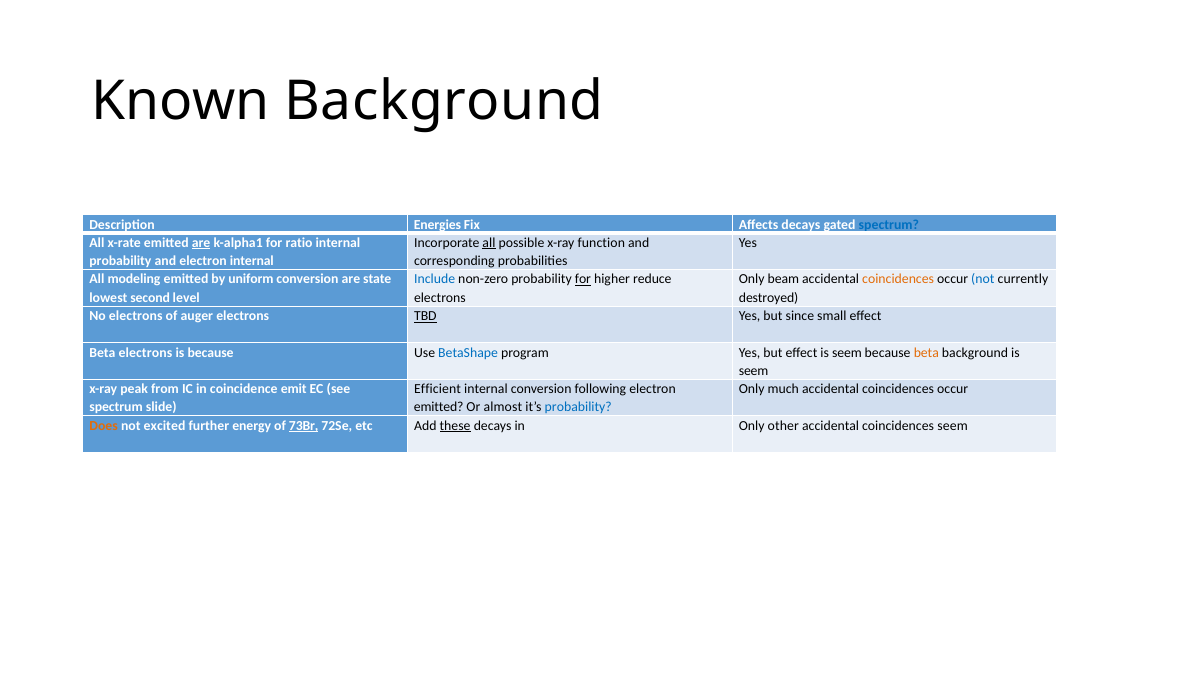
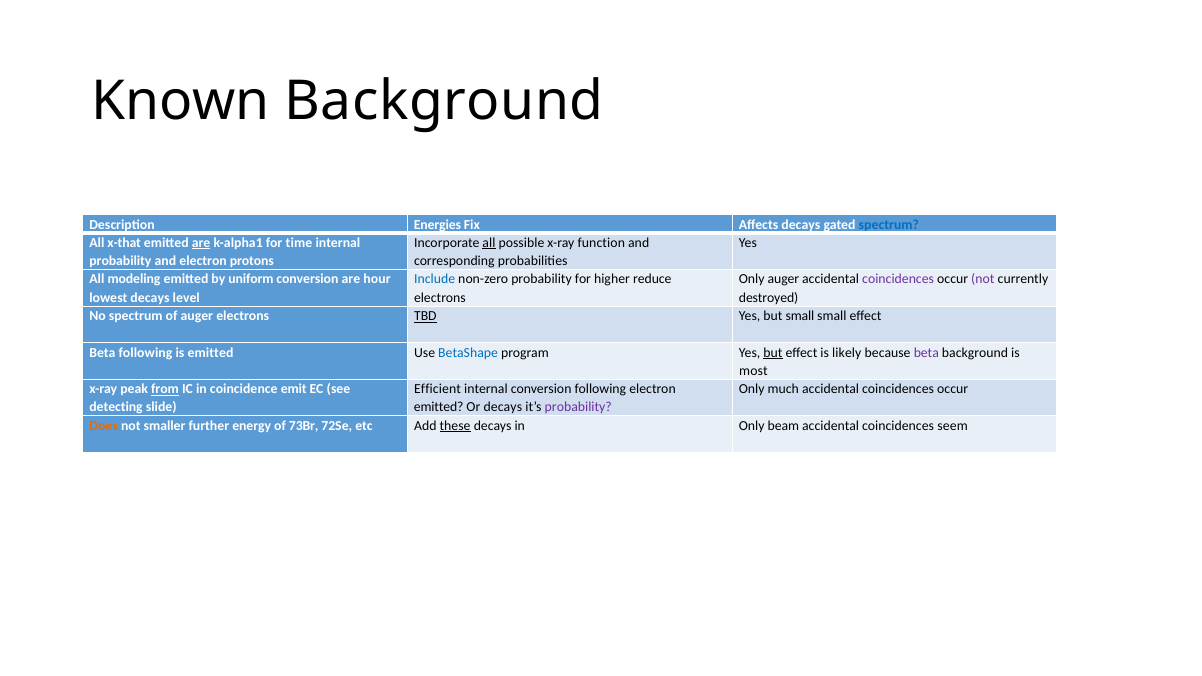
x-rate: x-rate -> x-that
ratio: ratio -> time
electron internal: internal -> protons
state: state -> hour
for at (583, 279) underline: present -> none
Only beam: beam -> auger
coincidences at (898, 279) colour: orange -> purple
not at (983, 279) colour: blue -> purple
lowest second: second -> decays
No electrons: electrons -> spectrum
but since: since -> small
Beta electrons: electrons -> following
is because: because -> emitted
but at (773, 353) underline: none -> present
effect is seem: seem -> likely
beta at (926, 353) colour: orange -> purple
seem at (754, 371): seem -> most
from underline: none -> present
spectrum at (116, 407): spectrum -> detecting
Or almost: almost -> decays
probability at (578, 407) colour: blue -> purple
excited: excited -> smaller
73Br underline: present -> none
other: other -> beam
